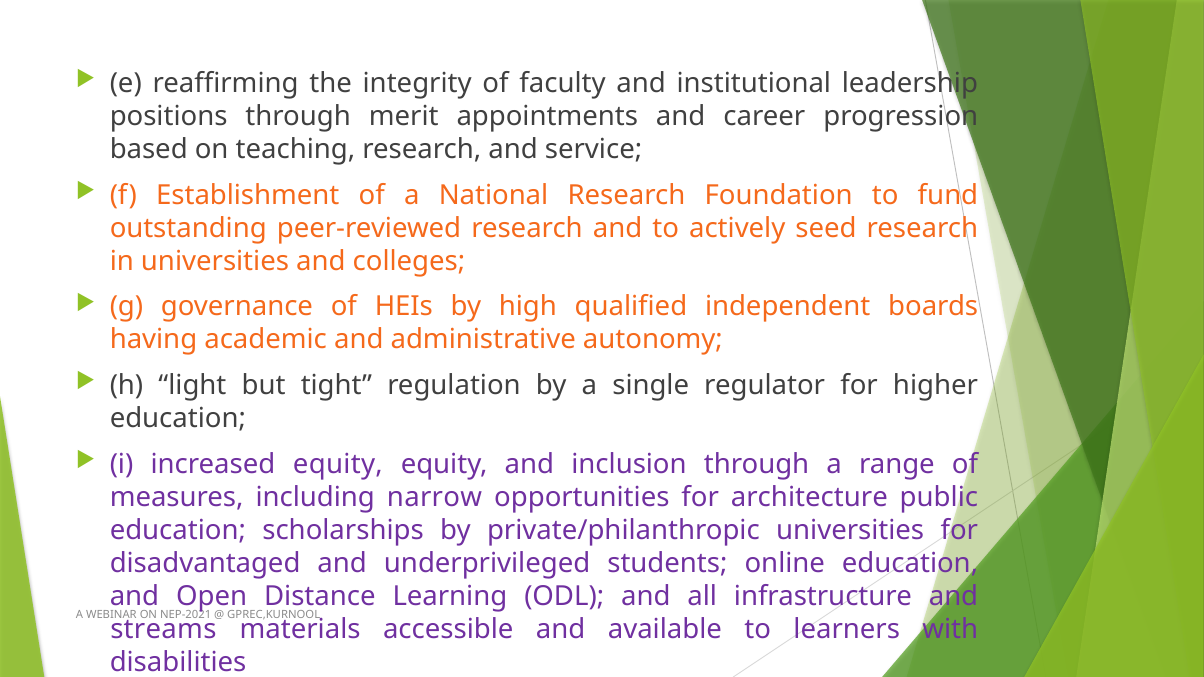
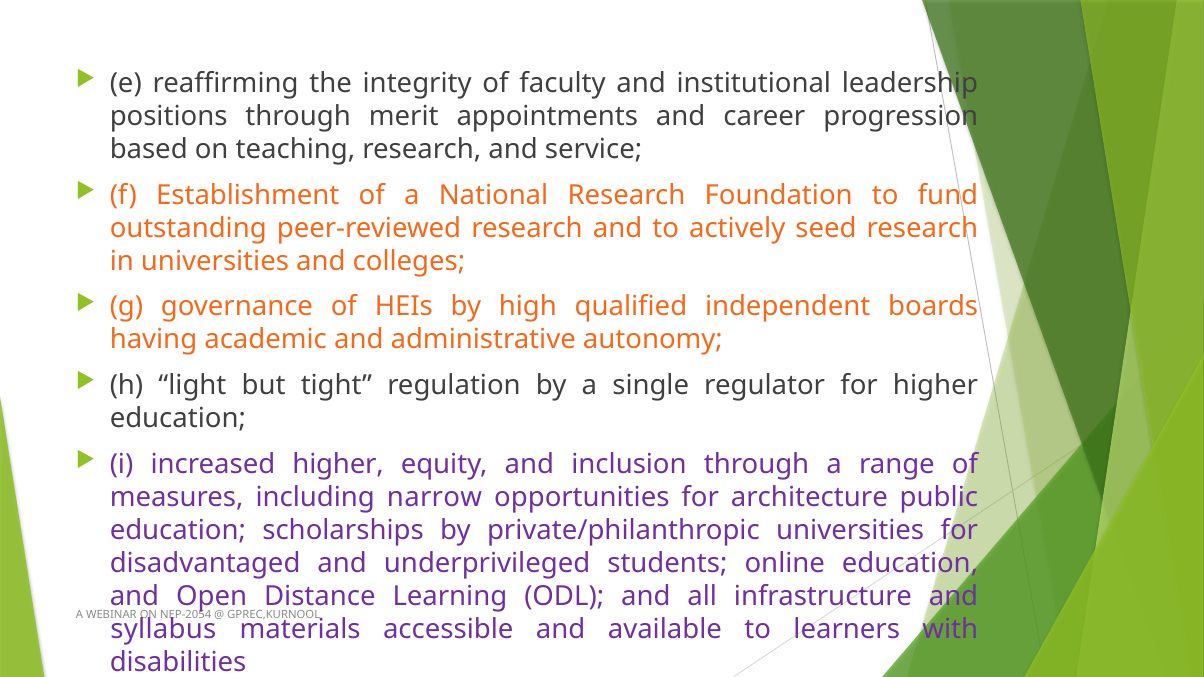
increased equity: equity -> higher
NEP-2021: NEP-2021 -> NEP-2054
streams: streams -> syllabus
